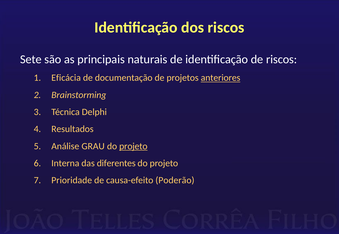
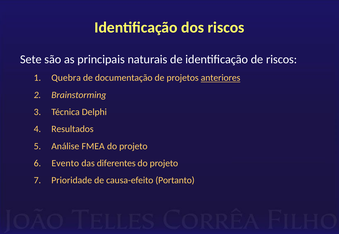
Eficácia: Eficácia -> Quebra
GRAU: GRAU -> FMEA
projeto at (133, 147) underline: present -> none
Interna: Interna -> Evento
Poderão: Poderão -> Portanto
